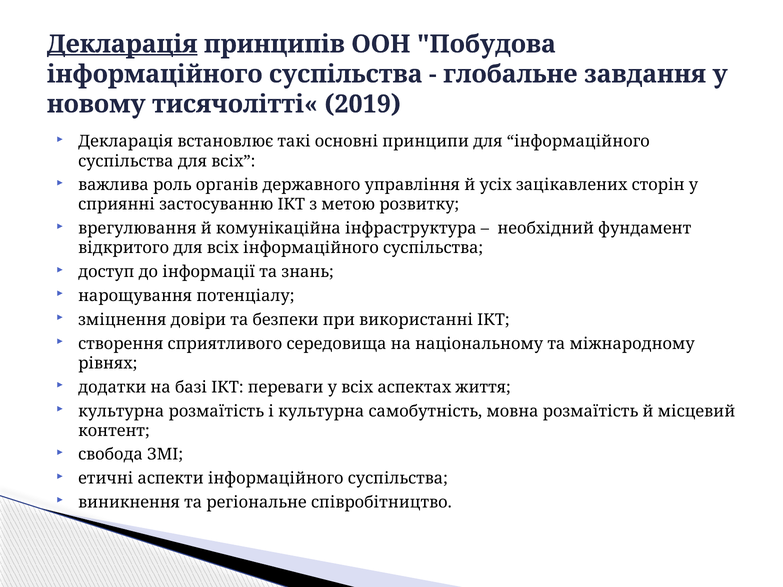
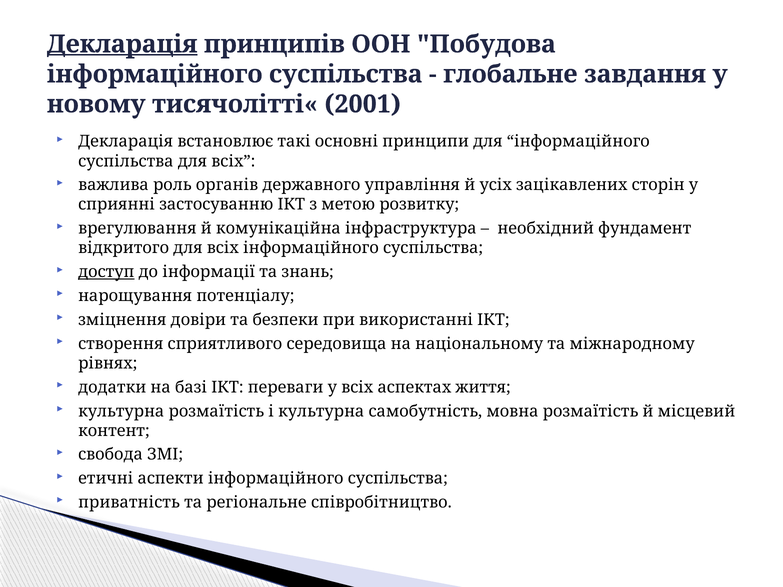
2019: 2019 -> 2001
доступ underline: none -> present
виникнення: виникнення -> приватність
